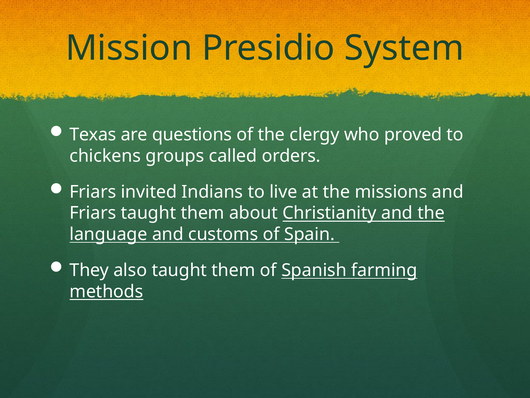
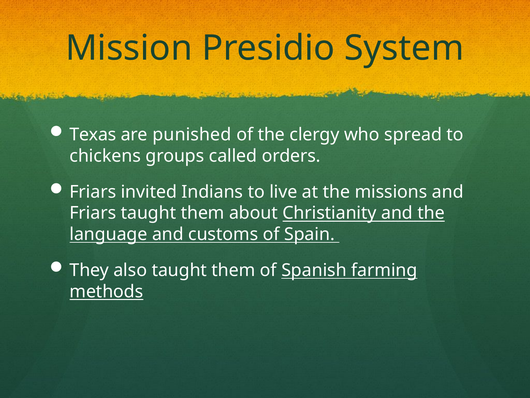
questions: questions -> punished
proved: proved -> spread
